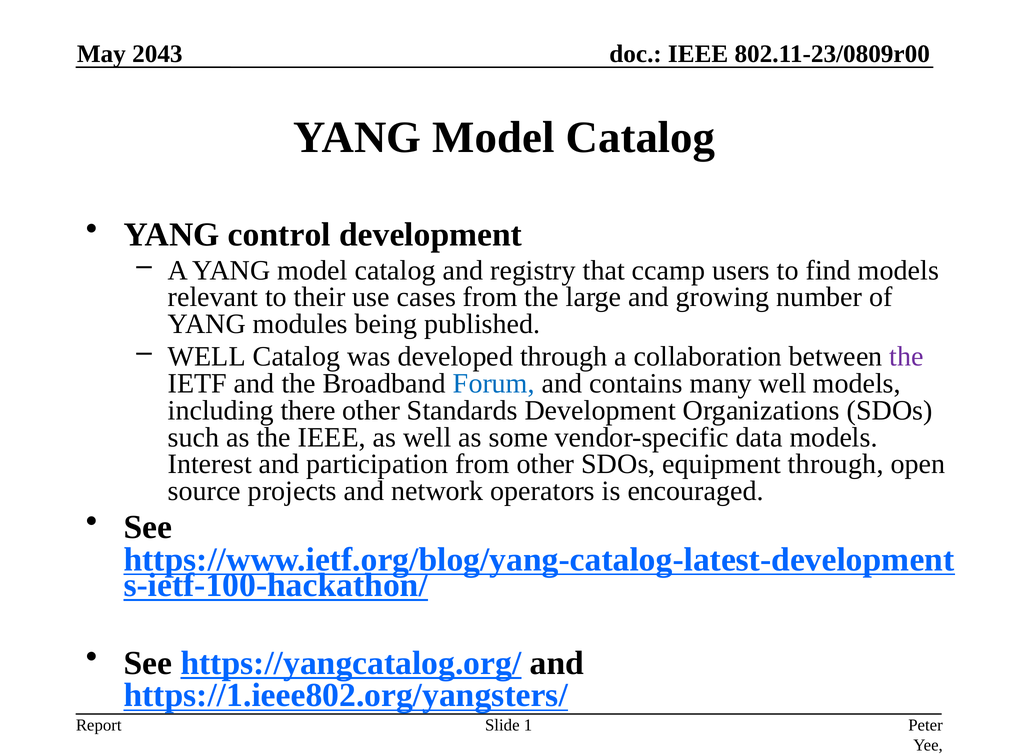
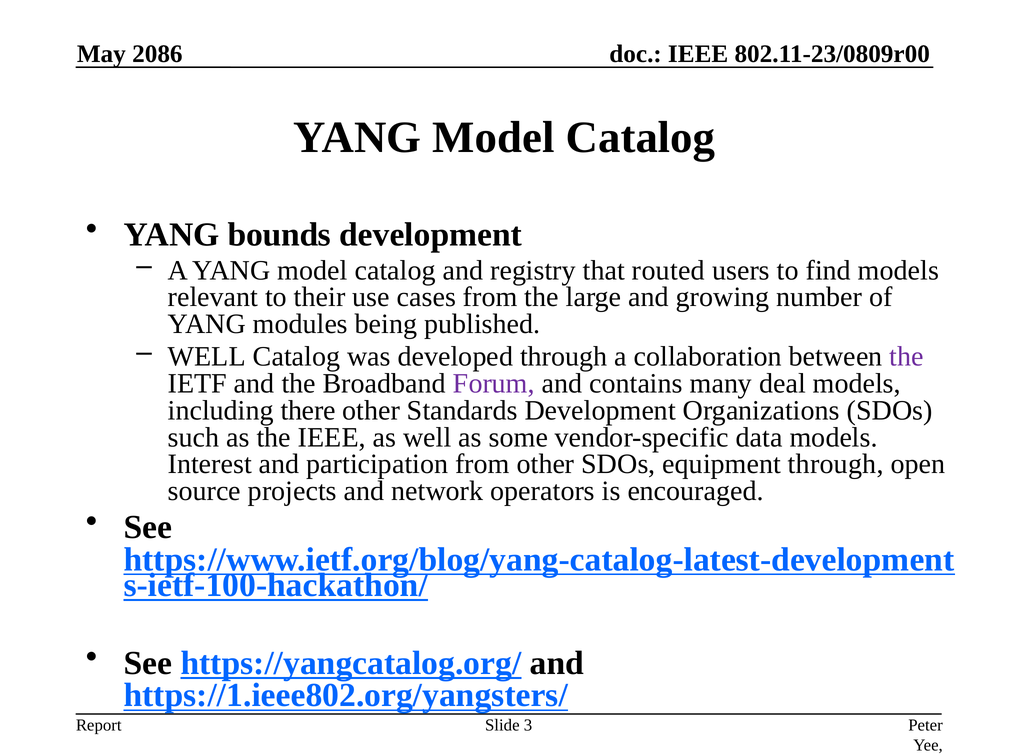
2043: 2043 -> 2086
control: control -> bounds
ccamp: ccamp -> routed
Forum colour: blue -> purple
many well: well -> deal
1: 1 -> 3
